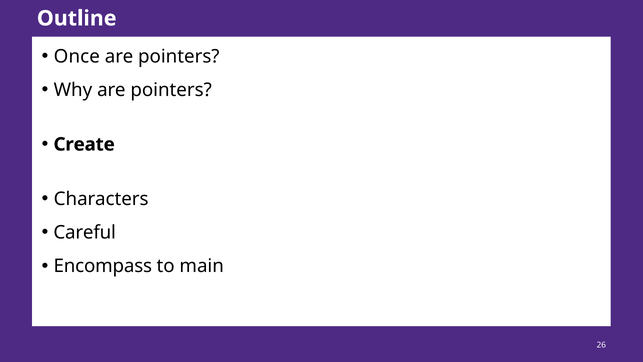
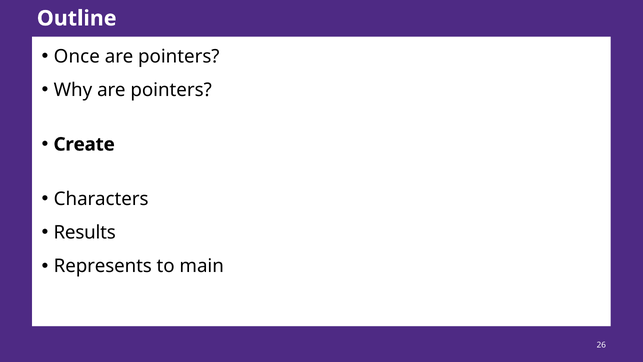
Careful: Careful -> Results
Encompass: Encompass -> Represents
